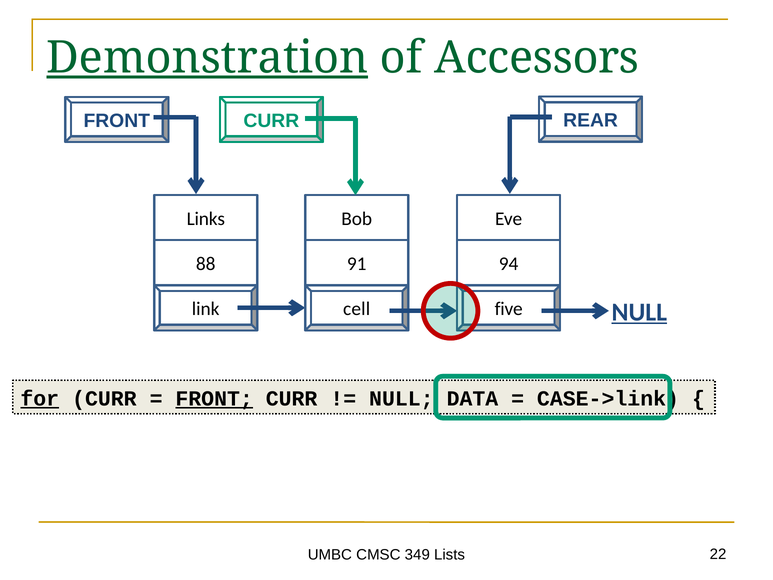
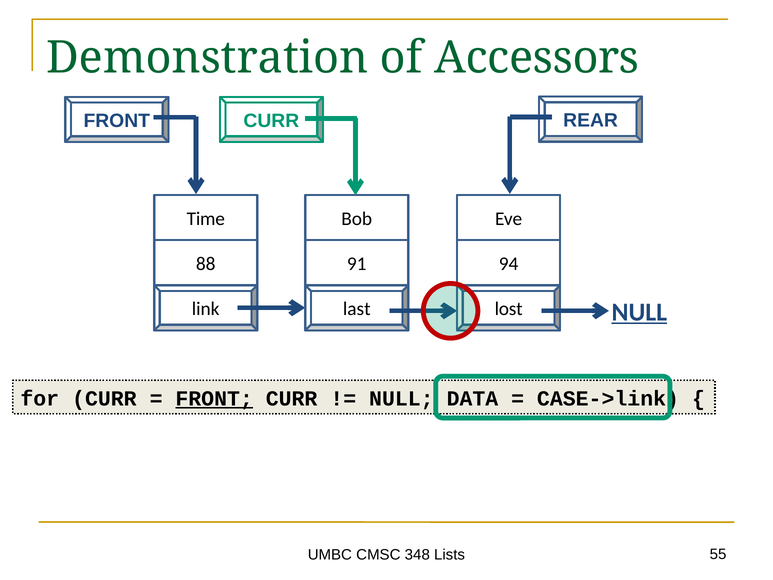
Demonstration underline: present -> none
Links: Links -> Time
cell: cell -> last
five: five -> lost
for underline: present -> none
349: 349 -> 348
22: 22 -> 55
